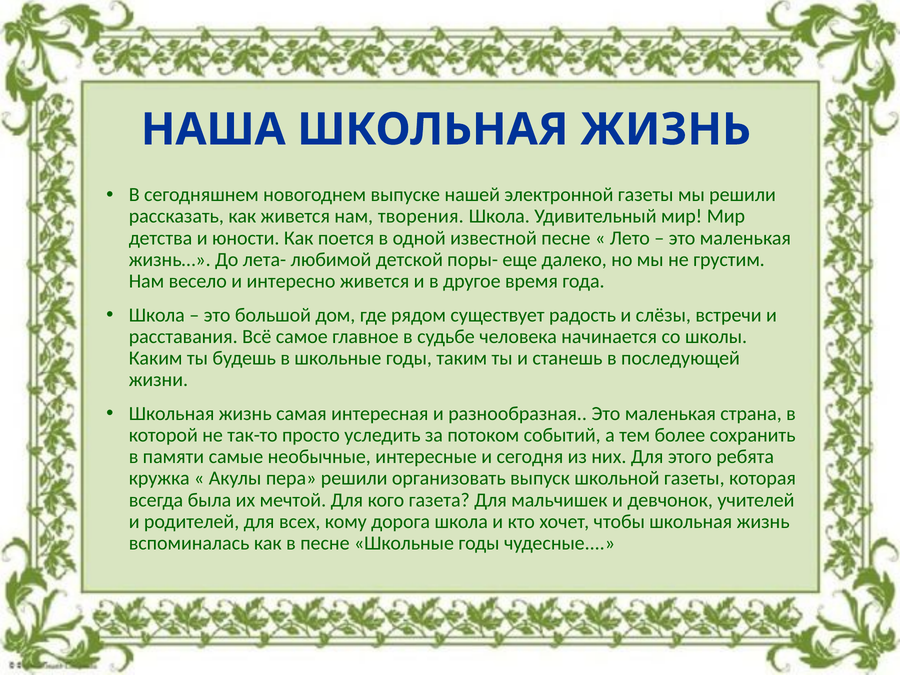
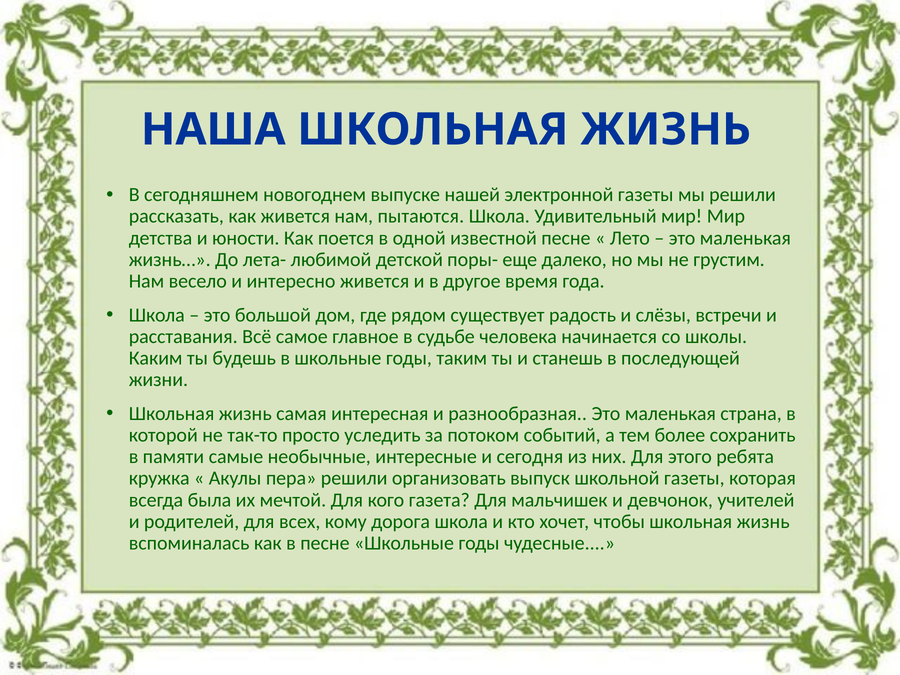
творения: творения -> пытаются
